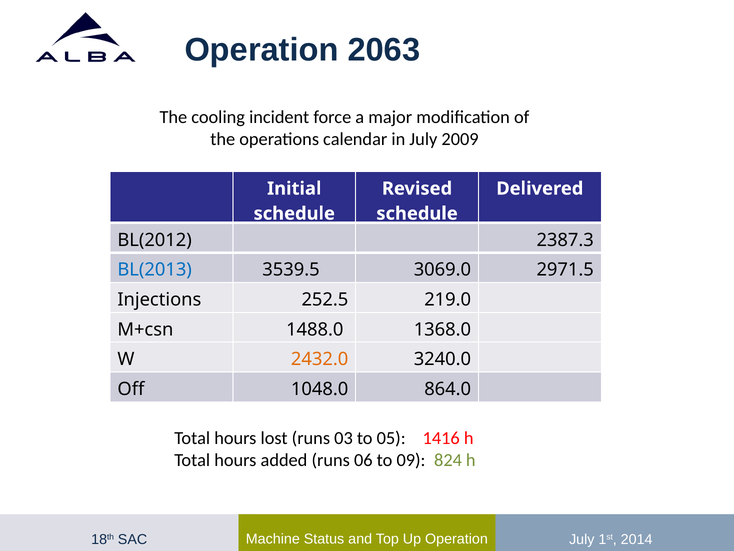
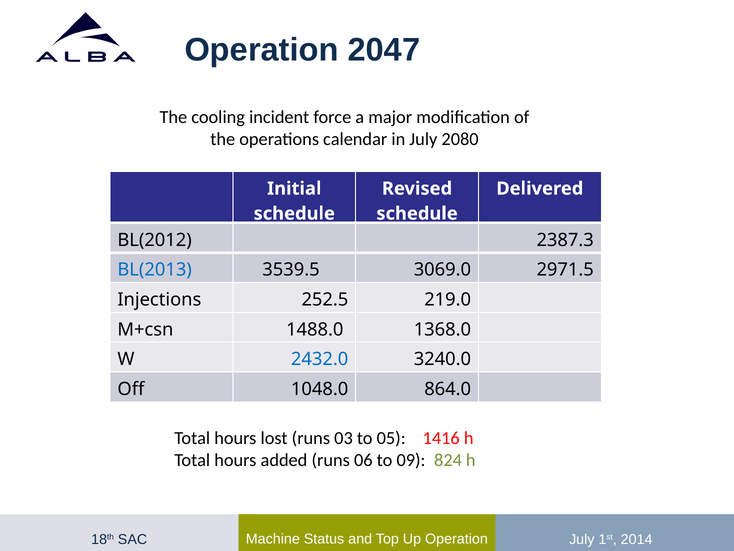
2063: 2063 -> 2047
2009: 2009 -> 2080
2432.0 colour: orange -> blue
